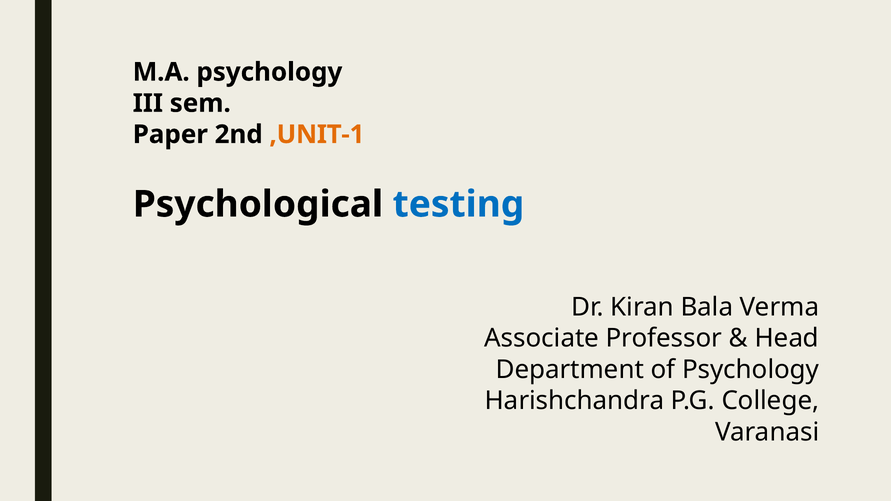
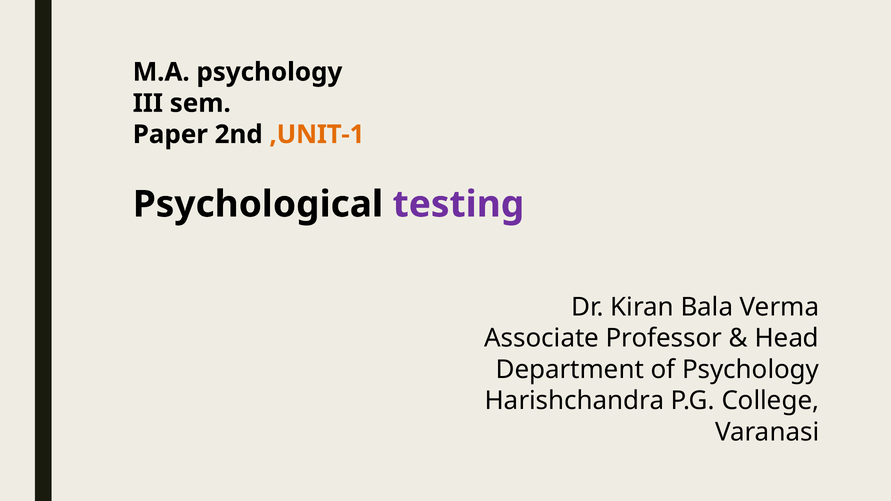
testing colour: blue -> purple
